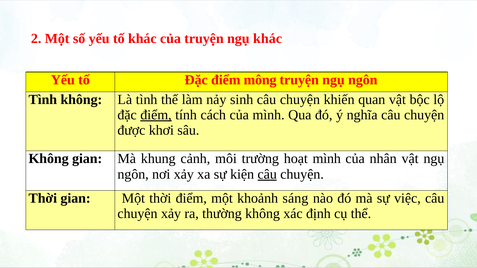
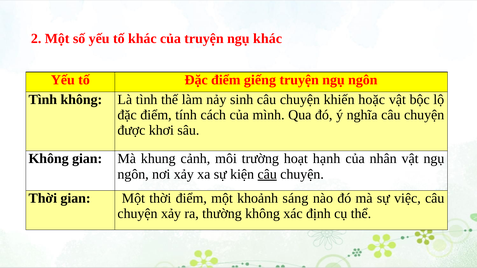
mông: mông -> giếng
quan: quan -> hoặc
điểm at (156, 115) underline: present -> none
hoạt mình: mình -> hạnh
